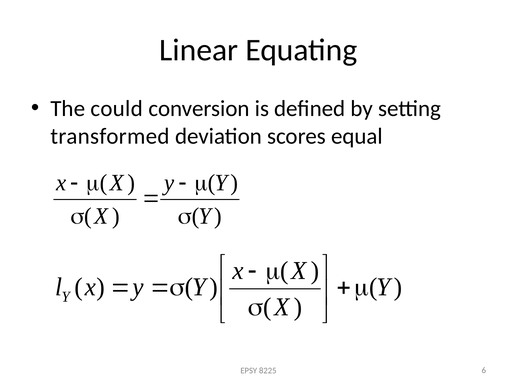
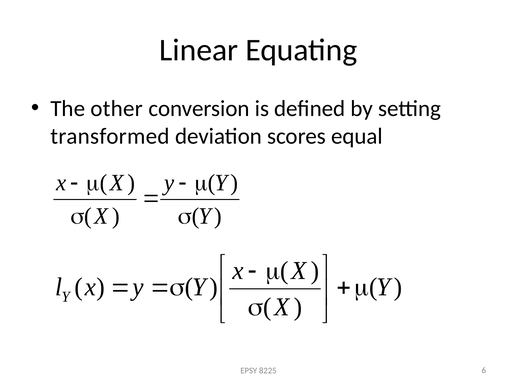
could: could -> other
